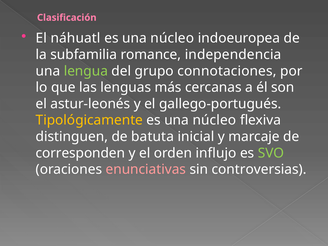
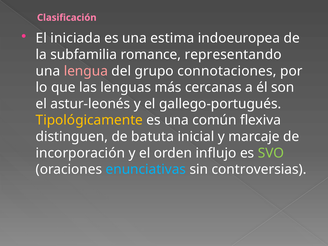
náhuatl: náhuatl -> iniciada
núcleo at (172, 38): núcleo -> estima
independencia: independencia -> representando
lengua colour: light green -> pink
núcleo at (214, 120): núcleo -> común
corresponden: corresponden -> incorporación
enunciativas colour: pink -> light blue
